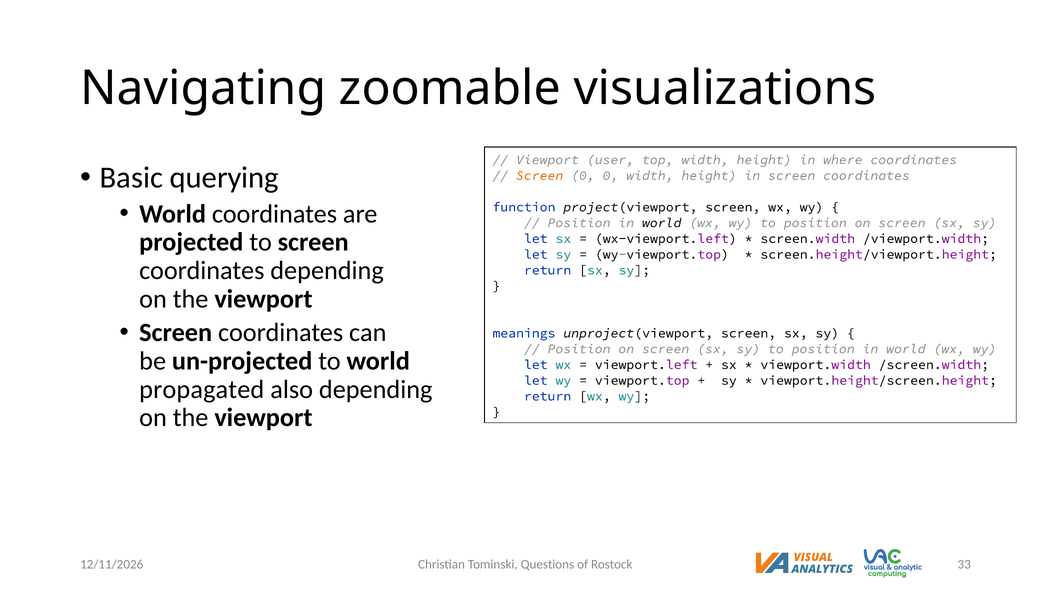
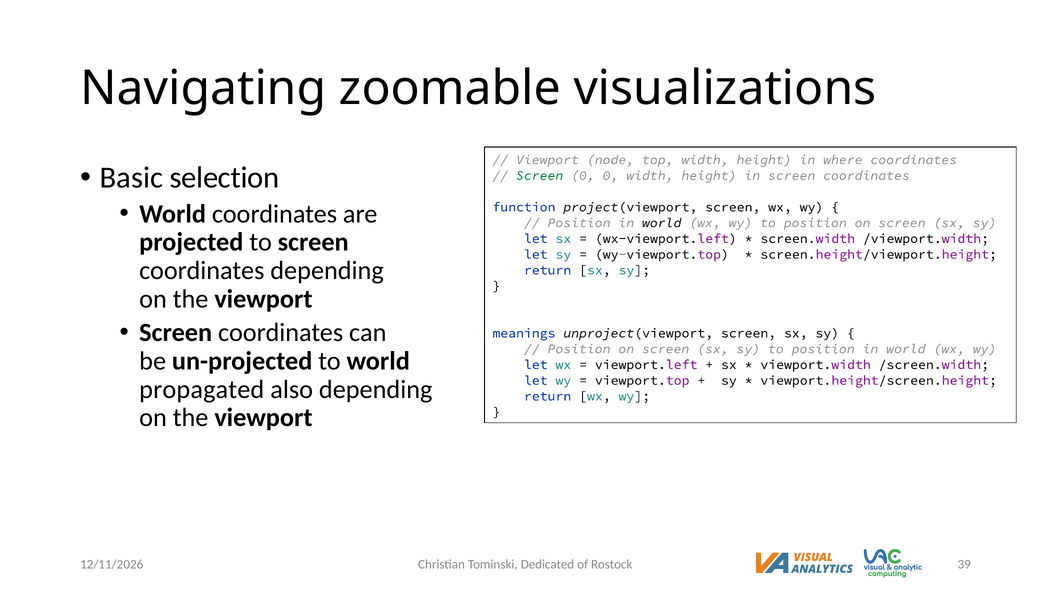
user: user -> node
querying: querying -> selection
Screen at (540, 176) colour: orange -> green
Questions: Questions -> Dedicated
33: 33 -> 39
